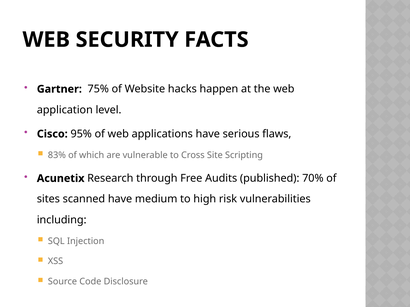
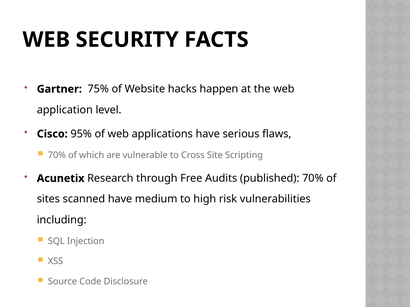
83% at (57, 155): 83% -> 70%
